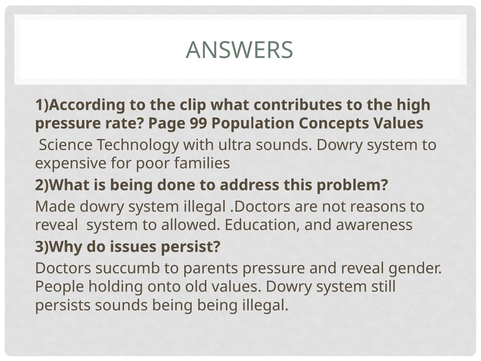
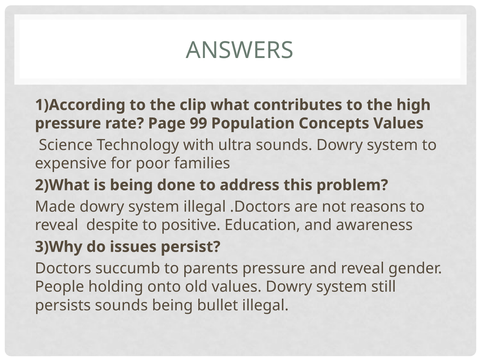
reveal system: system -> despite
allowed: allowed -> positive
being being: being -> bullet
